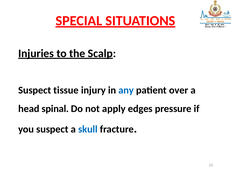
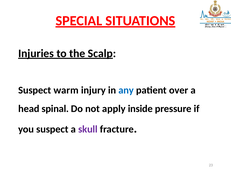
tissue: tissue -> warm
edges: edges -> inside
skull colour: blue -> purple
